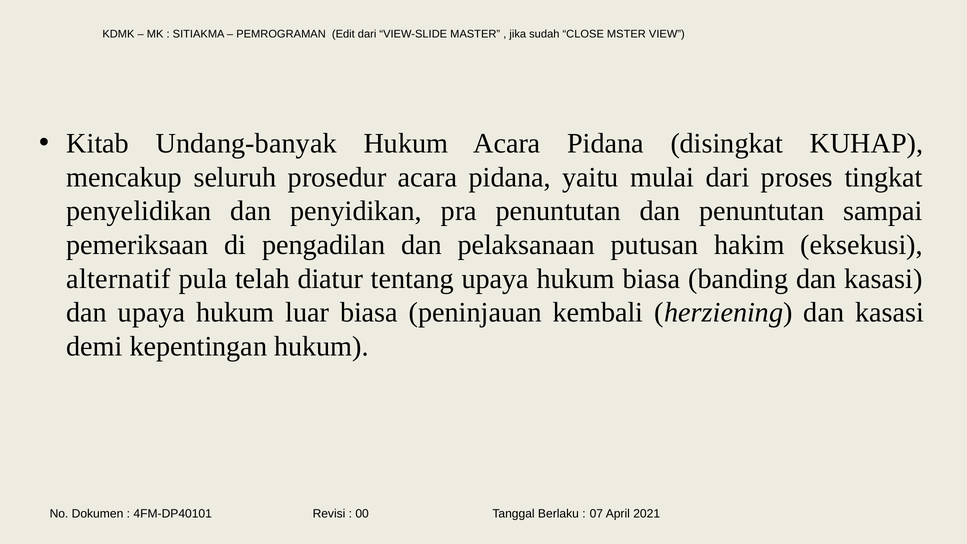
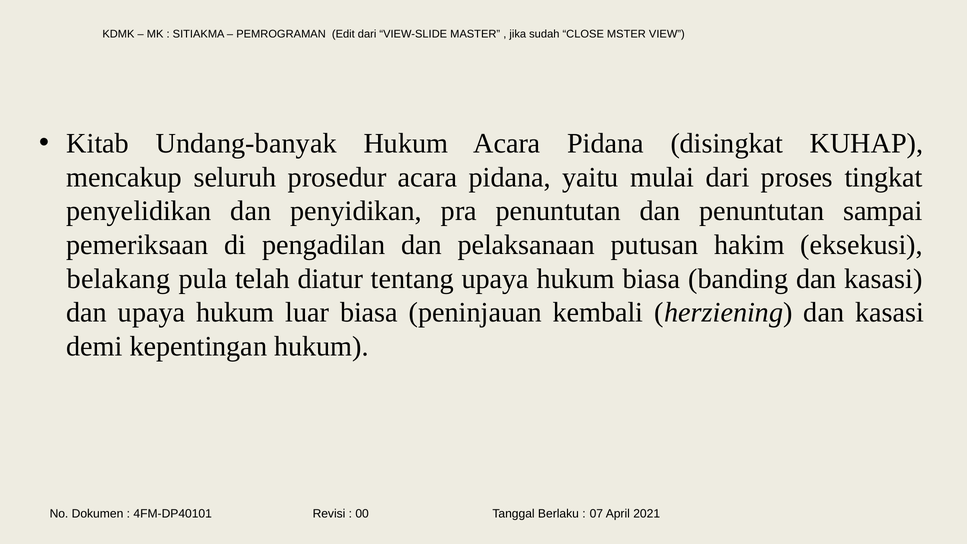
alternatif: alternatif -> belakang
